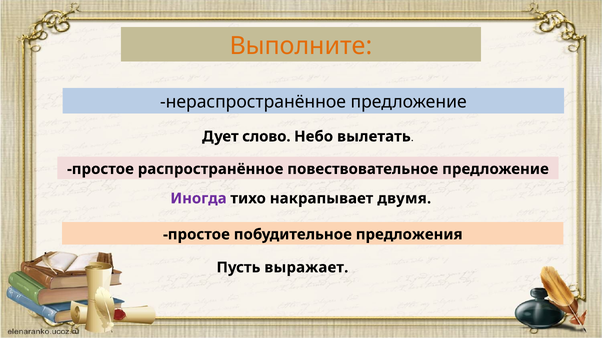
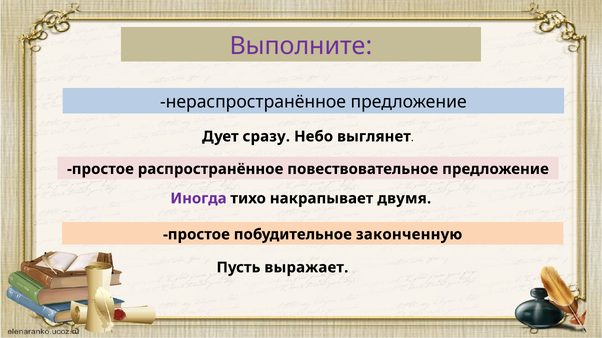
Выполните colour: orange -> purple
слово: слово -> сразу
вылетать: вылетать -> выглянет
предложения: предложения -> законченную
